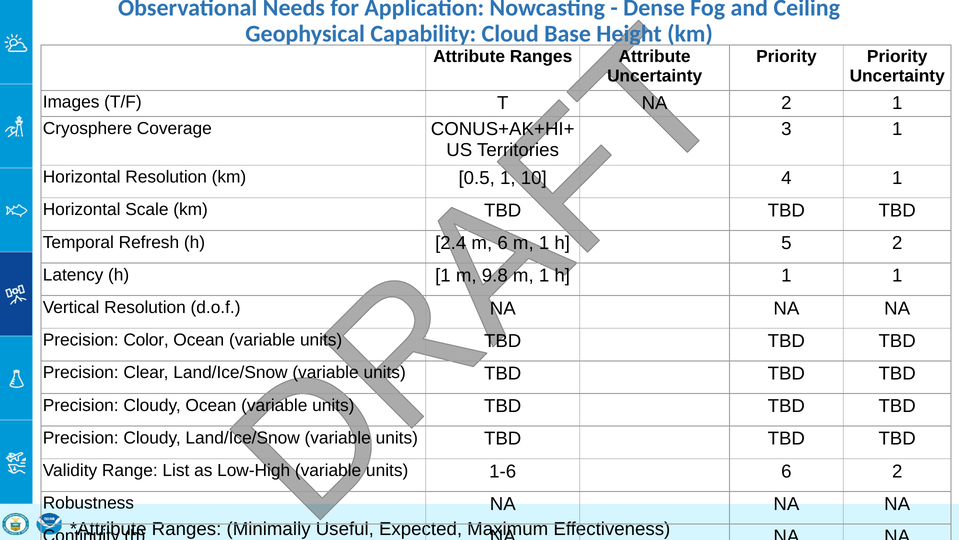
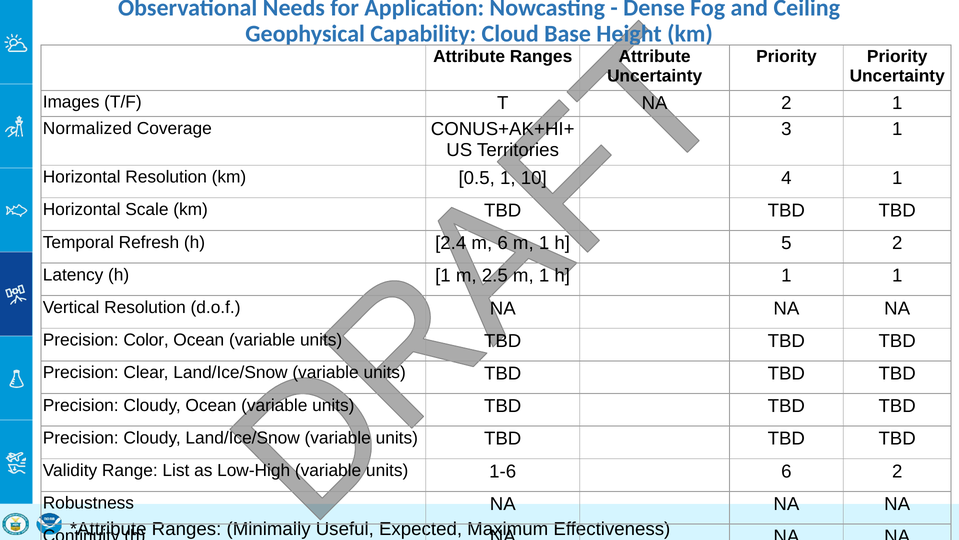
Cryosphere: Cryosphere -> Normalized
9.8: 9.8 -> 2.5
